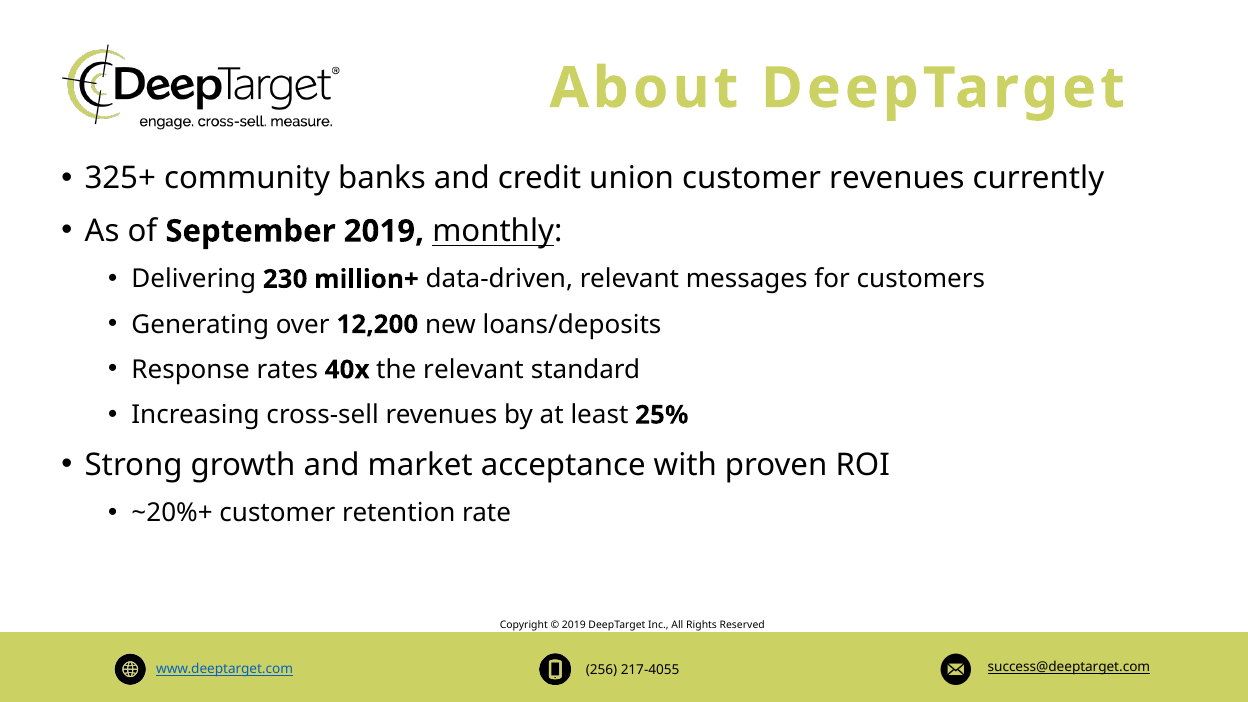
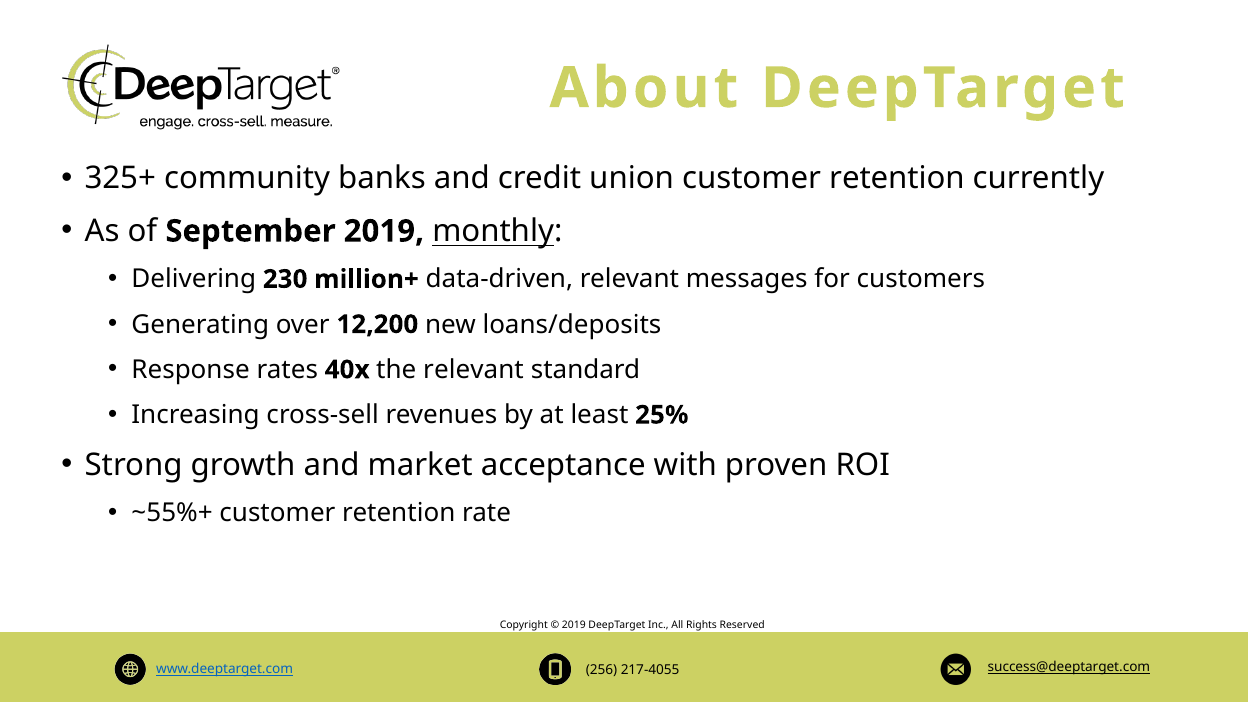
union customer revenues: revenues -> retention
~20%+: ~20%+ -> ~55%+
